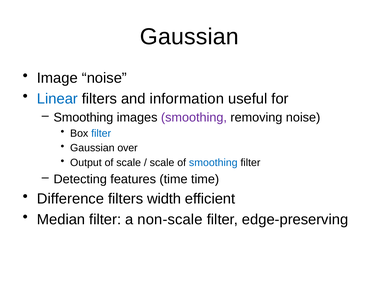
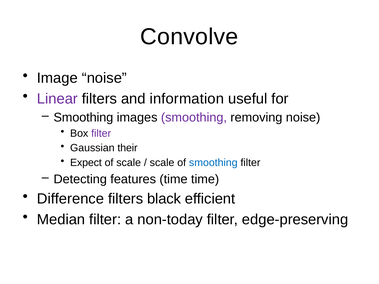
Gaussian at (189, 37): Gaussian -> Convolve
Linear colour: blue -> purple
filter at (101, 133) colour: blue -> purple
over: over -> their
Output: Output -> Expect
width: width -> black
non-scale: non-scale -> non-today
